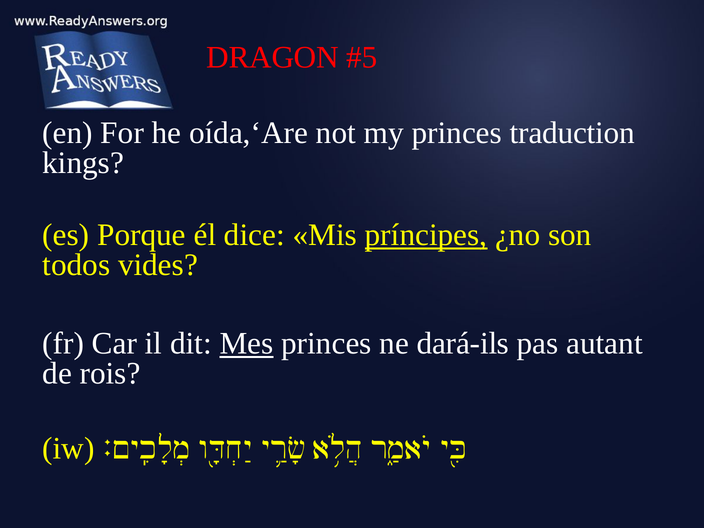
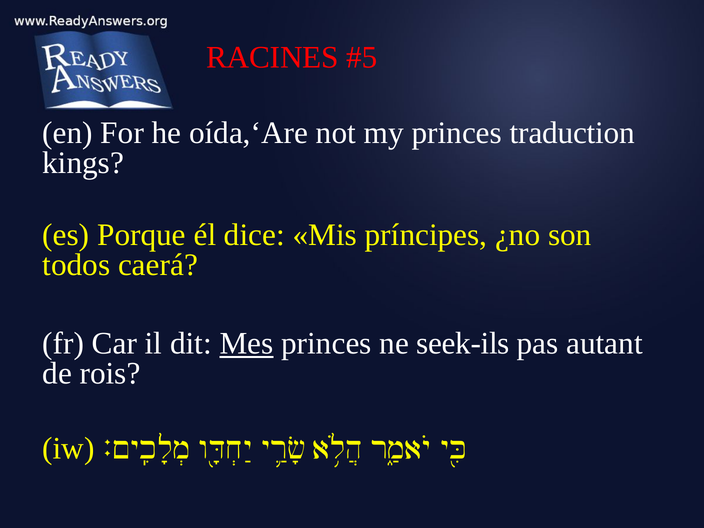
DRAGON: DRAGON -> RACINES
príncipes underline: present -> none
vides: vides -> caerá
dará-ils: dará-ils -> seek-ils
